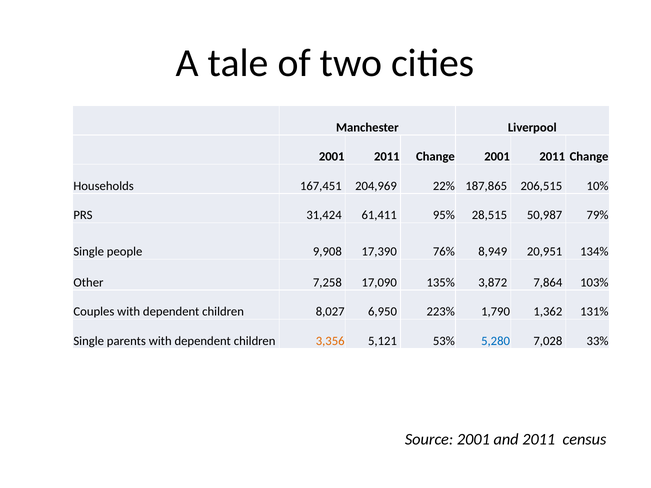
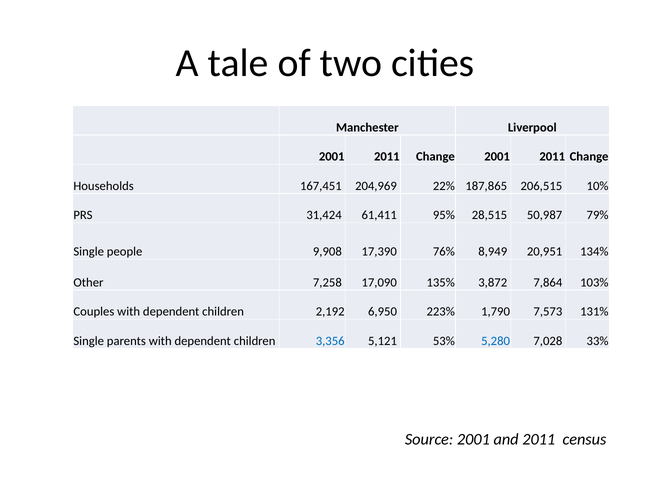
8,027: 8,027 -> 2,192
1,362: 1,362 -> 7,573
3,356 colour: orange -> blue
